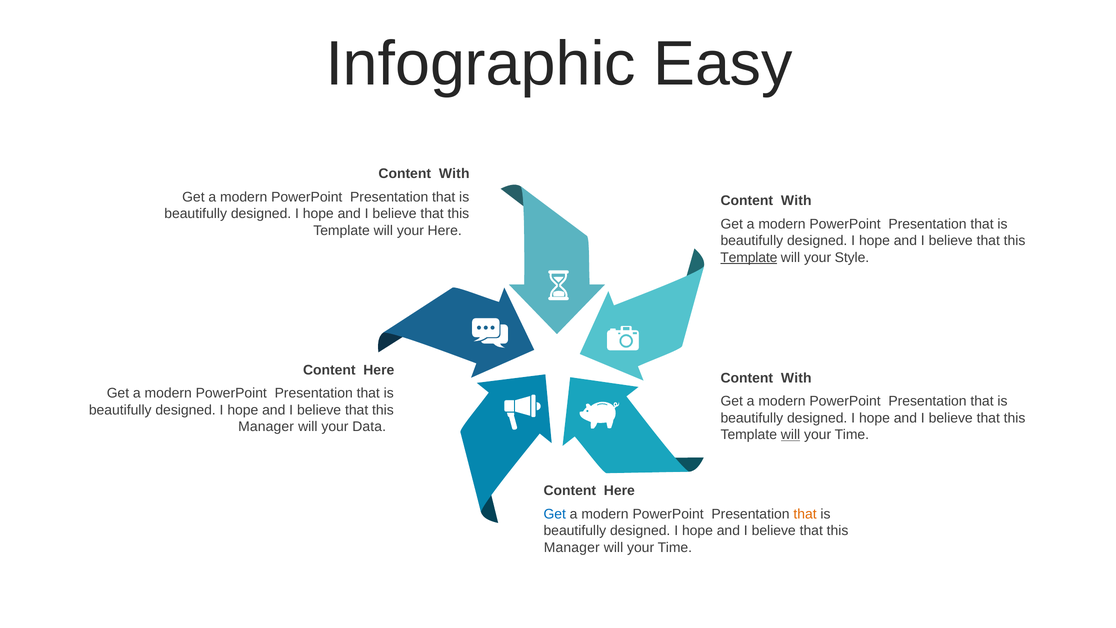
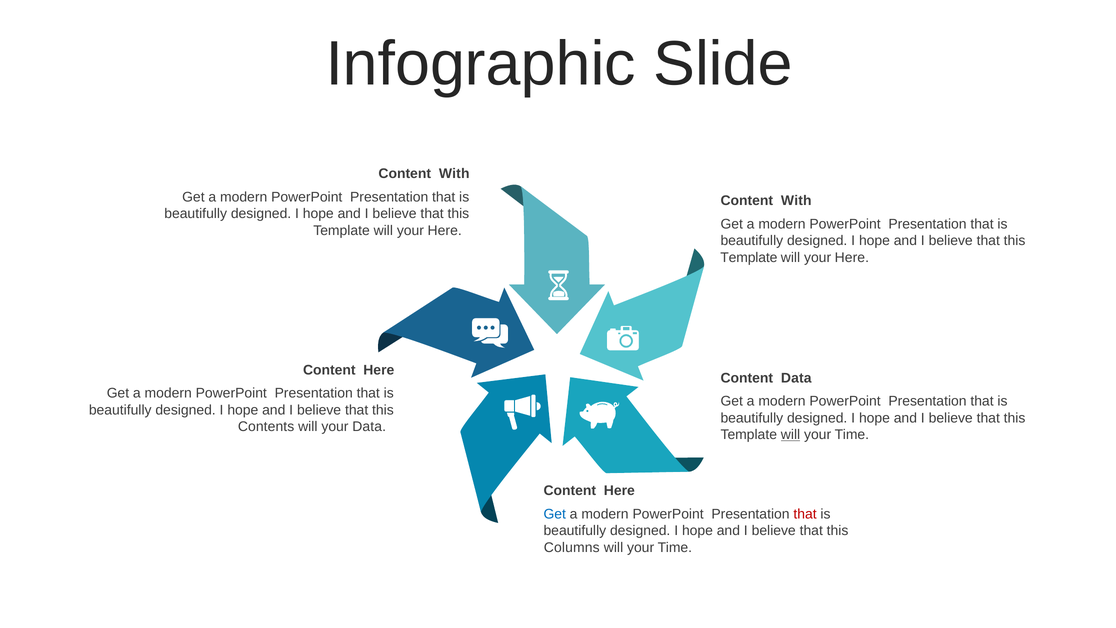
Easy: Easy -> Slide
Template at (749, 257) underline: present -> none
Style at (852, 257): Style -> Here
With at (796, 378): With -> Data
Manager at (266, 427): Manager -> Contents
that at (805, 514) colour: orange -> red
Manager at (572, 547): Manager -> Columns
